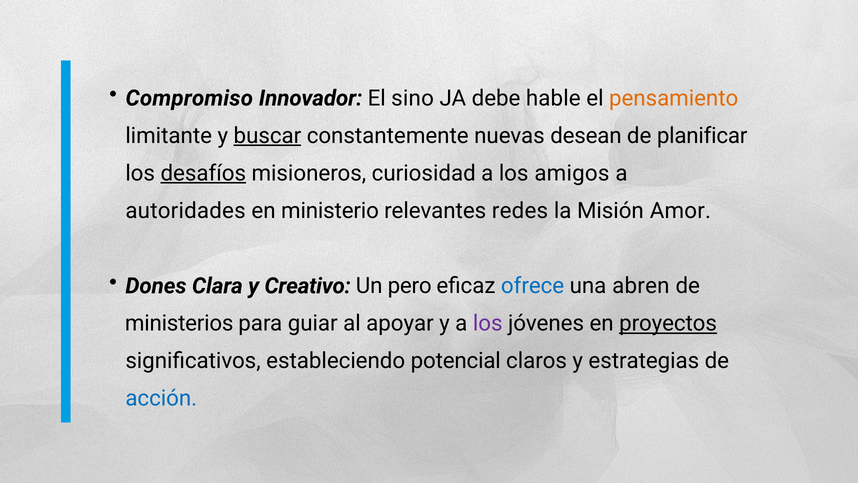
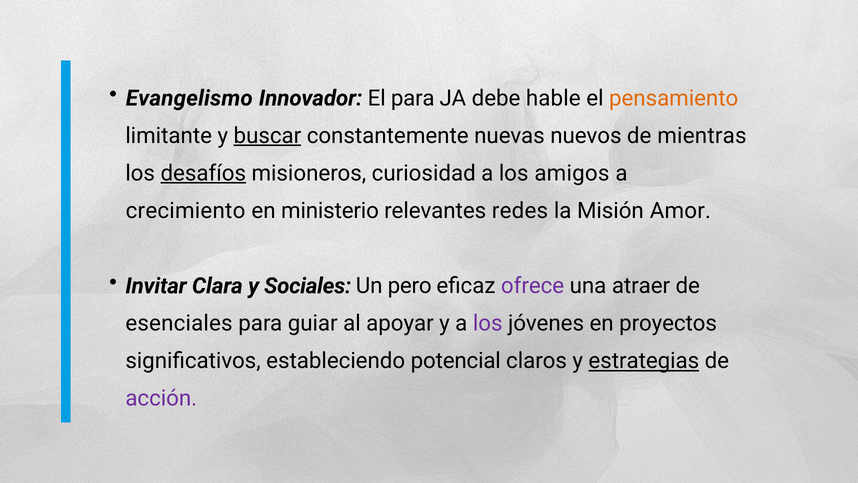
Compromiso: Compromiso -> Evangelismo
El sino: sino -> para
desean: desean -> nuevos
planificar: planificar -> mientras
autoridades: autoridades -> crecimiento
Dones: Dones -> Invitar
Creativo: Creativo -> Sociales
ofrece colour: blue -> purple
abren: abren -> atraer
ministerios: ministerios -> esenciales
proyectos underline: present -> none
estrategias underline: none -> present
acción colour: blue -> purple
